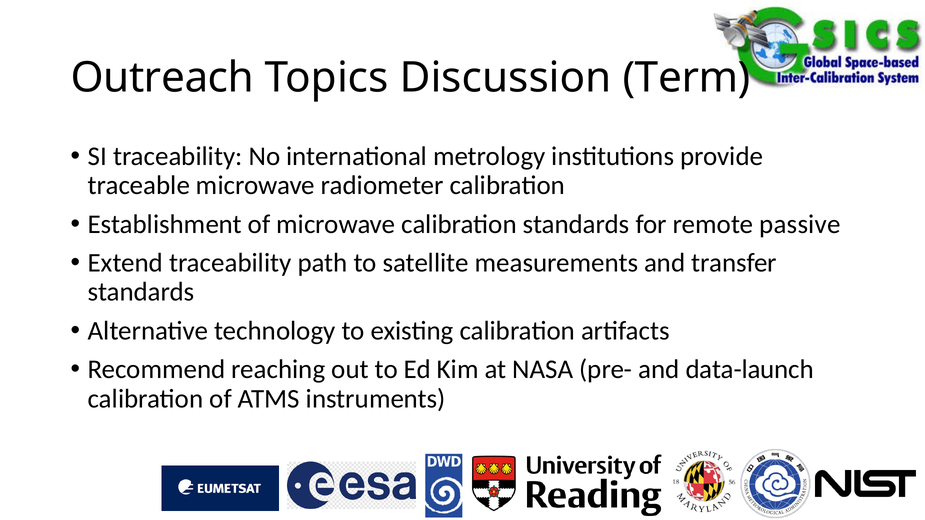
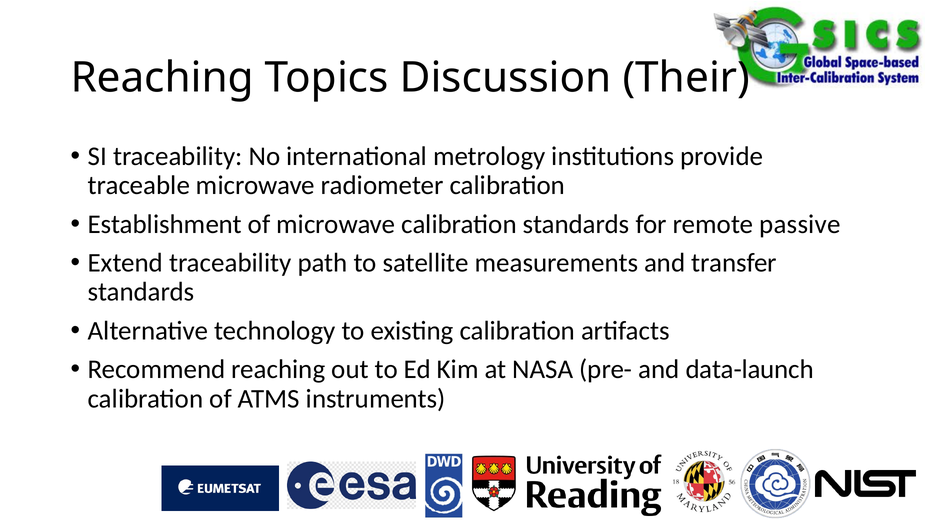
Outreach at (162, 78): Outreach -> Reaching
Term: Term -> Their
